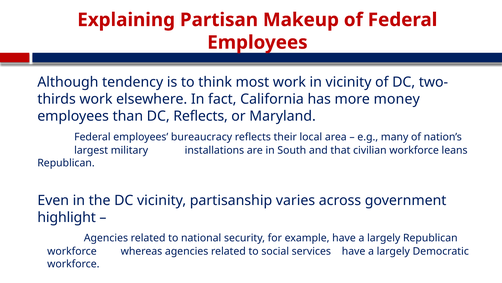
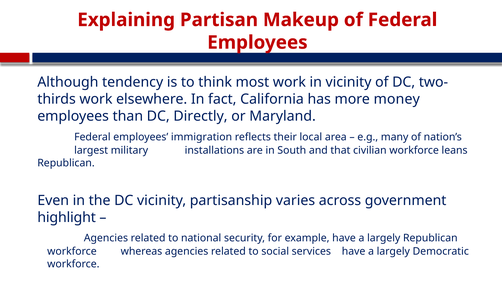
DC Reflects: Reflects -> Directly
bureaucracy: bureaucracy -> immigration
